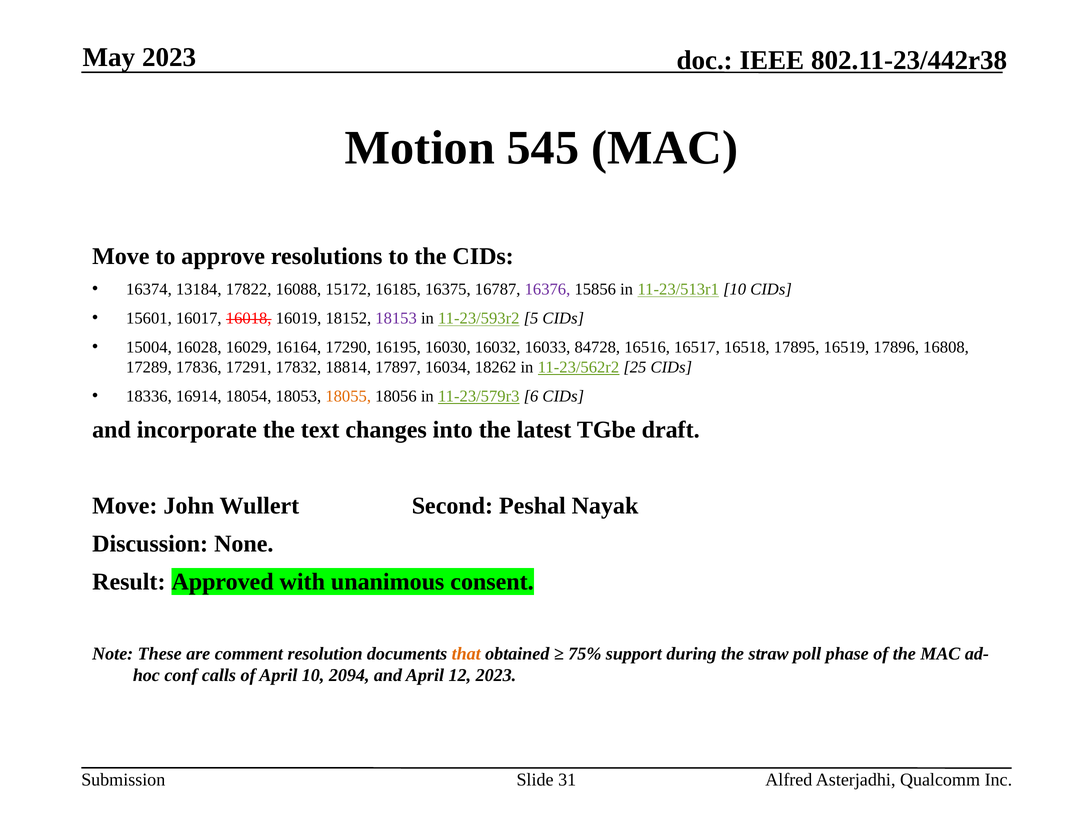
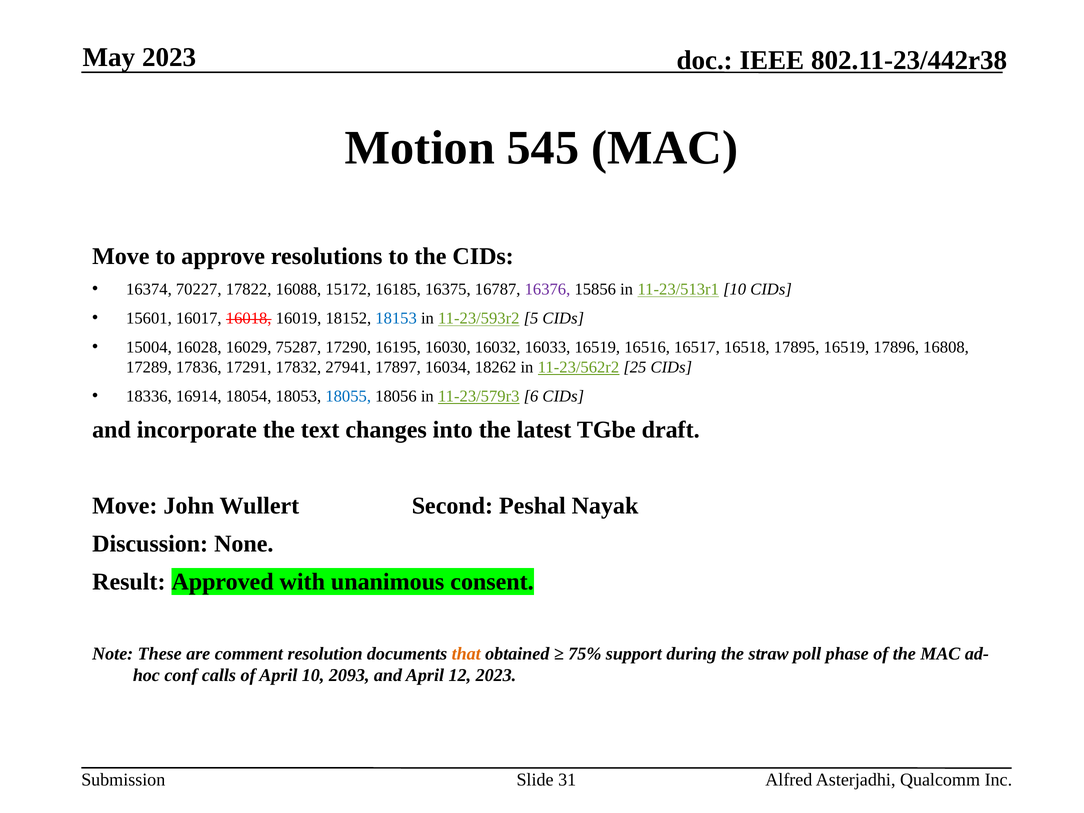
13184: 13184 -> 70227
18153 colour: purple -> blue
16164: 16164 -> 75287
16033 84728: 84728 -> 16519
18814: 18814 -> 27941
18055 colour: orange -> blue
2094: 2094 -> 2093
